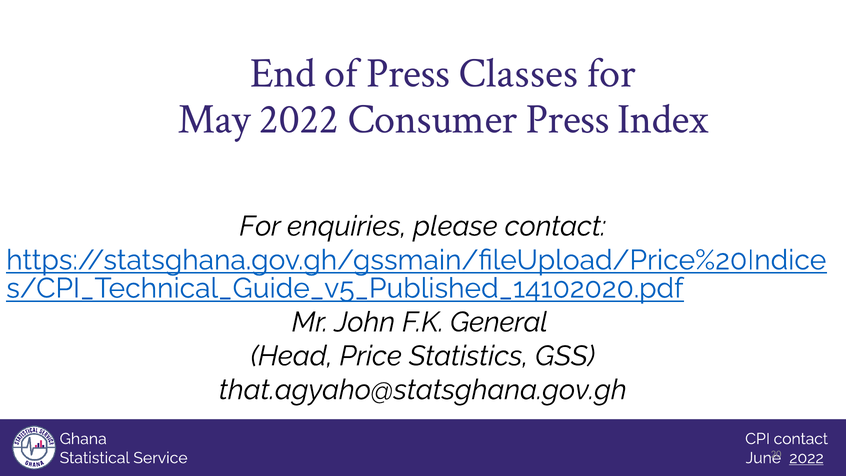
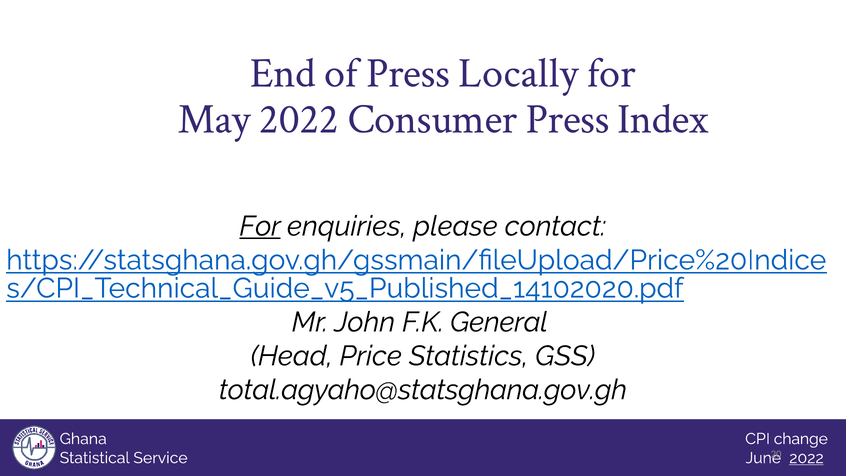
Classes: Classes -> Locally
For at (260, 226) underline: none -> present
that.agyaho@statsghana.gov.gh: that.agyaho@statsghana.gov.gh -> total.agyaho@statsghana.gov.gh
contact at (801, 439): contact -> change
